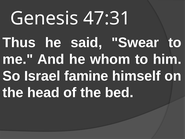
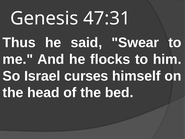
whom: whom -> flocks
famine: famine -> curses
